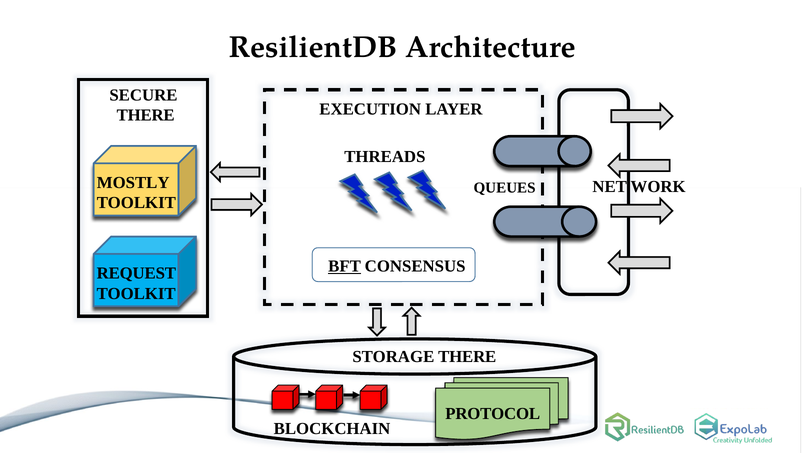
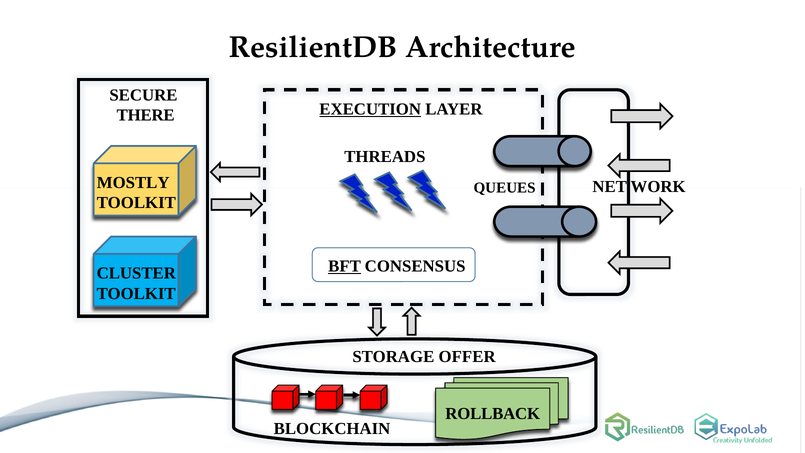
EXECUTION underline: none -> present
REQUEST: REQUEST -> CLUSTER
STORAGE THERE: THERE -> OFFER
PROTOCOL: PROTOCOL -> ROLLBACK
